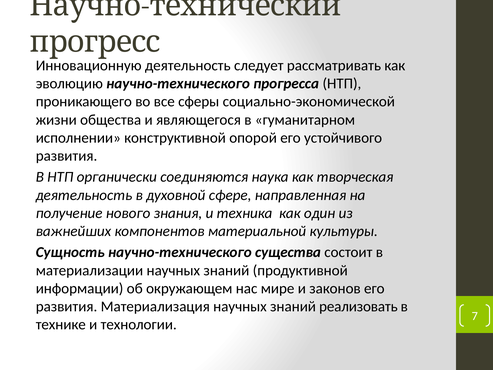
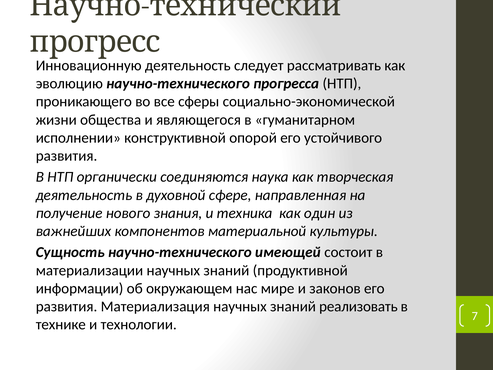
существа: существа -> имеющей
